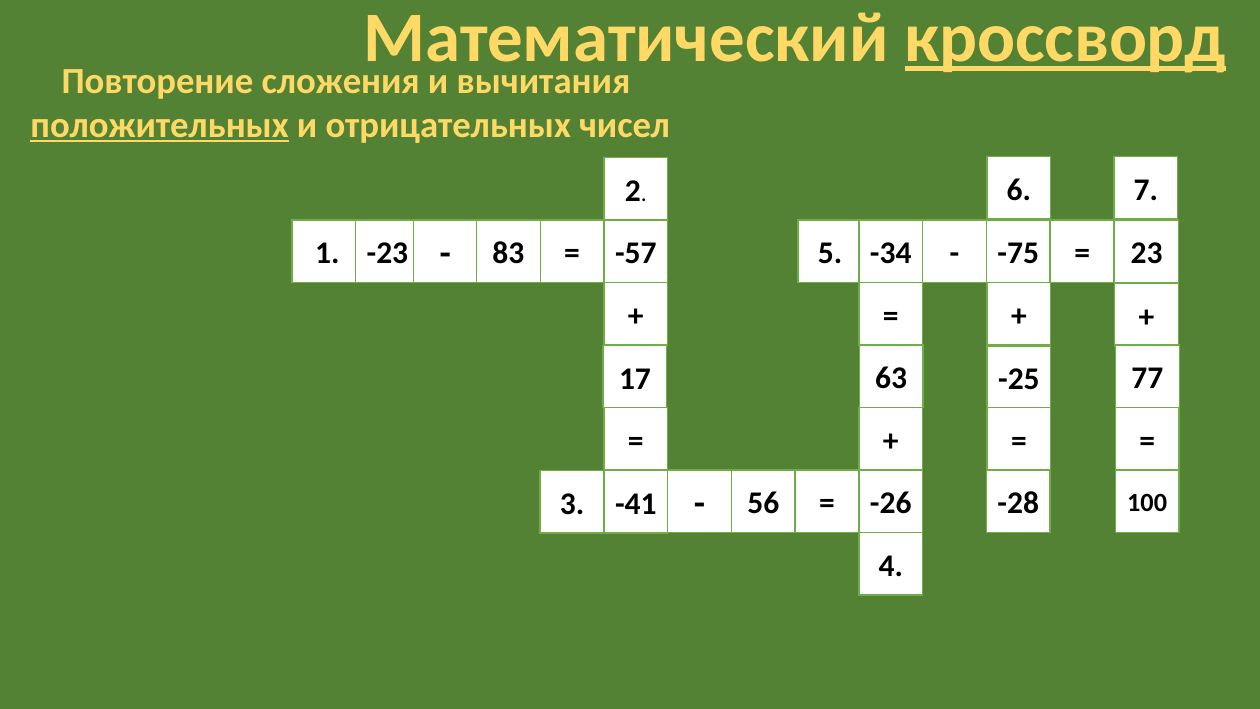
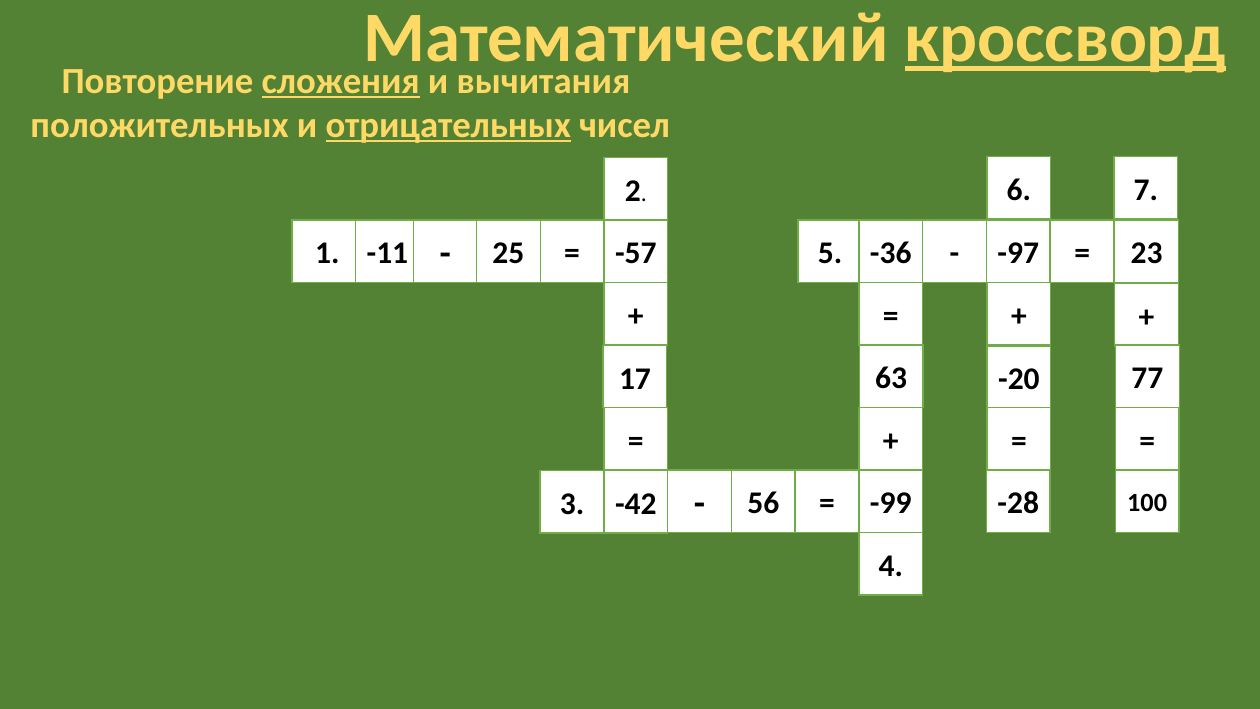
сложения underline: none -> present
положительных underline: present -> none
отрицательных underline: none -> present
83: 83 -> 25
-23: -23 -> -11
-34: -34 -> -36
-75: -75 -> -97
-25: -25 -> -20
-26: -26 -> -99
-41: -41 -> -42
